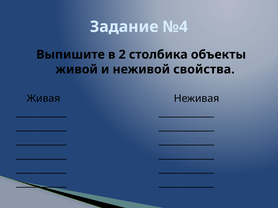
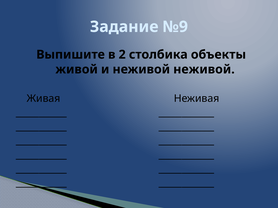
№4: №4 -> №9
неживой свойства: свойства -> неживой
